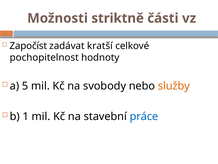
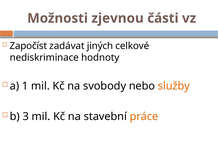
striktně: striktně -> zjevnou
kratší: kratší -> jiných
pochopitelnost: pochopitelnost -> nediskriminace
5: 5 -> 1
1: 1 -> 3
práce colour: blue -> orange
